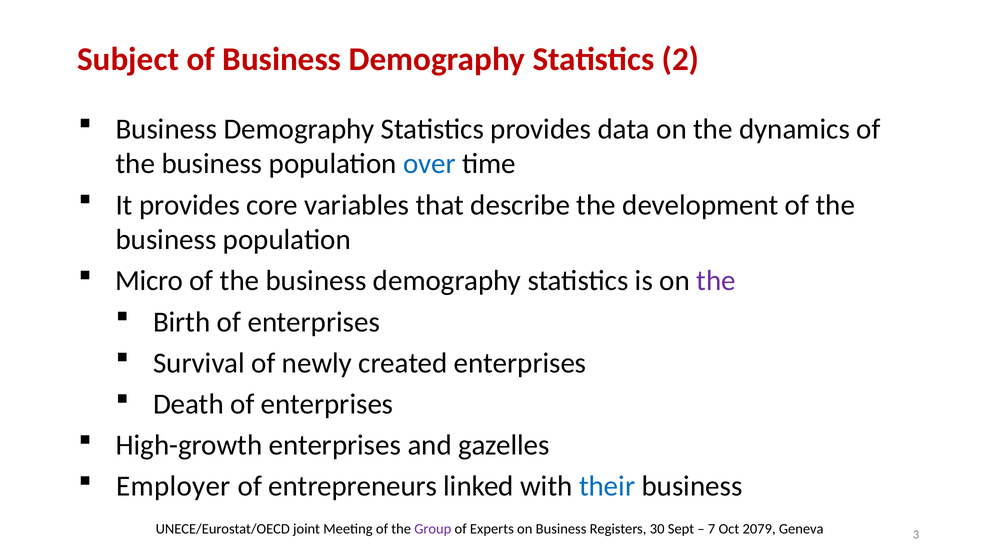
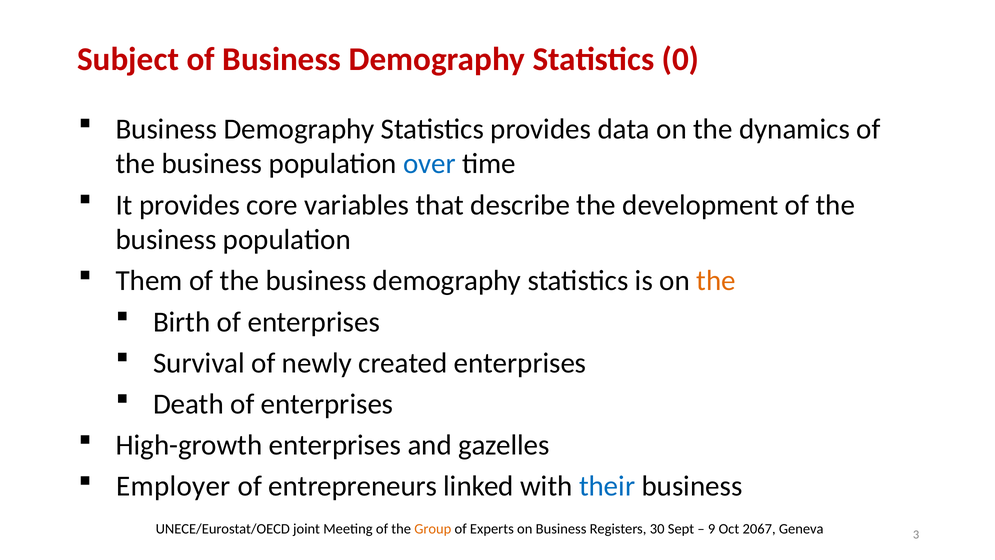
2: 2 -> 0
Micro: Micro -> Them
the at (716, 281) colour: purple -> orange
Group colour: purple -> orange
7: 7 -> 9
2079: 2079 -> 2067
